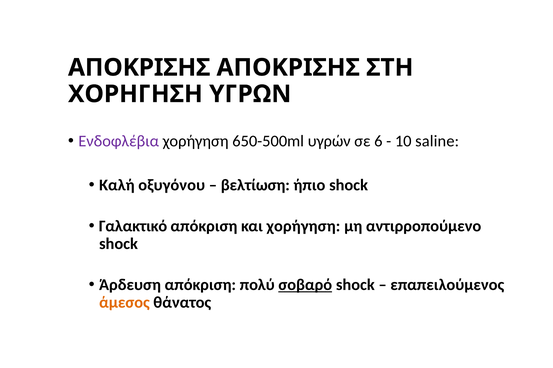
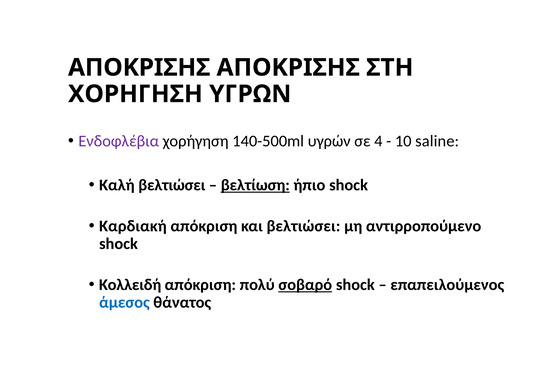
650-500ml: 650-500ml -> 140-500ml
6: 6 -> 4
Καλή οξυγόνου: οξυγόνου -> βελτιώσει
βελτίωση underline: none -> present
Γαλακτικό: Γαλακτικό -> Καρδιακή
και χορήγηση: χορήγηση -> βελτιώσει
Άρδευση: Άρδευση -> Κολλειδή
άμεσος colour: orange -> blue
